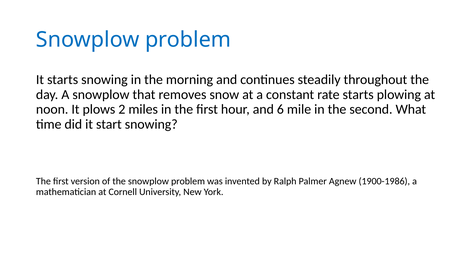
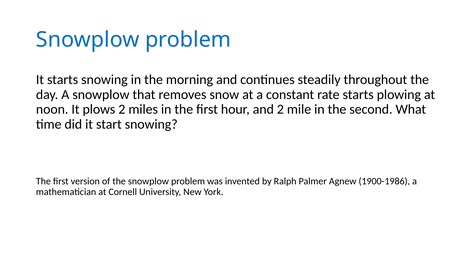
and 6: 6 -> 2
